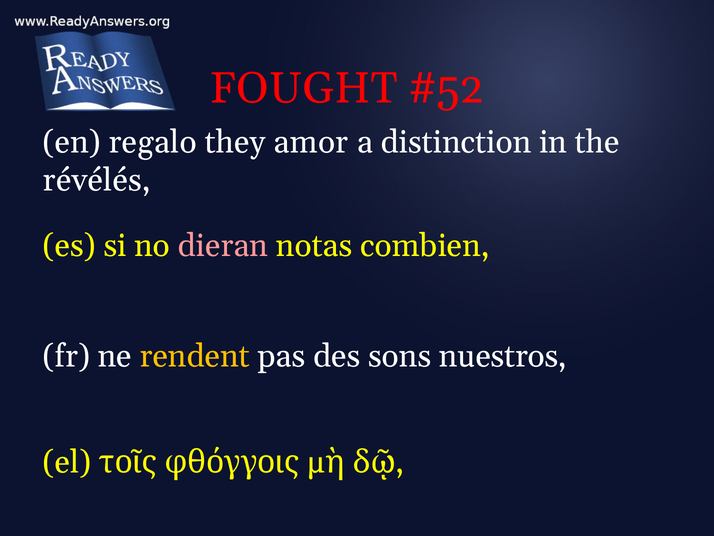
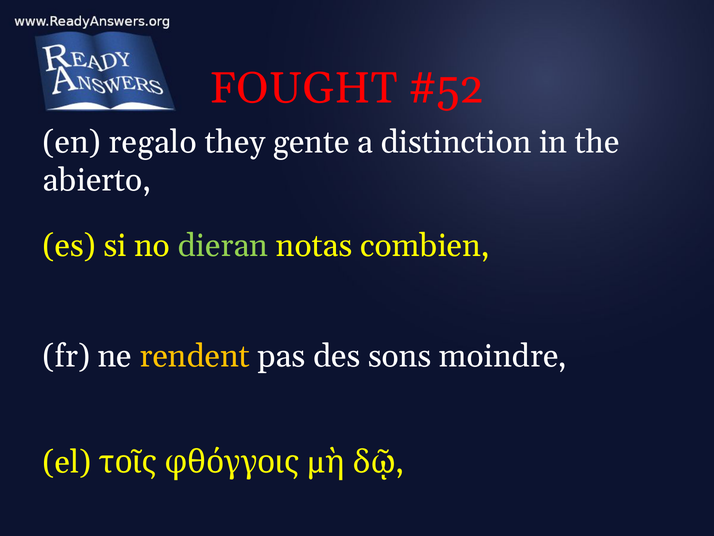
amor: amor -> gente
révélés: révélés -> abierto
dieran colour: pink -> light green
nuestros: nuestros -> moindre
